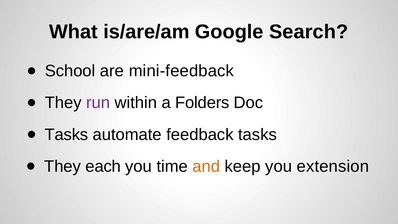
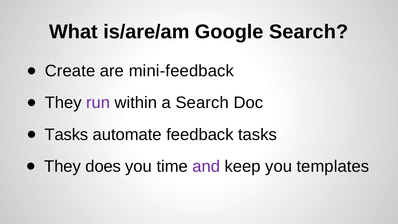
School: School -> Create
a Folders: Folders -> Search
each: each -> does
and colour: orange -> purple
extension: extension -> templates
